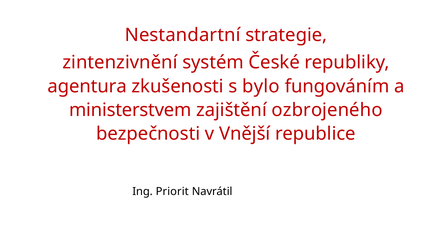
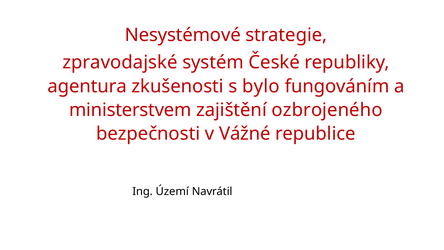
Nestandartní: Nestandartní -> Nesystémové
zintenzivnění: zintenzivnění -> zpravodajské
Vnější: Vnější -> Vážné
Priorit: Priorit -> Území
